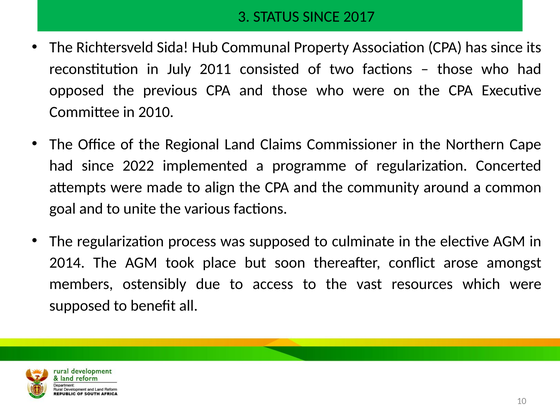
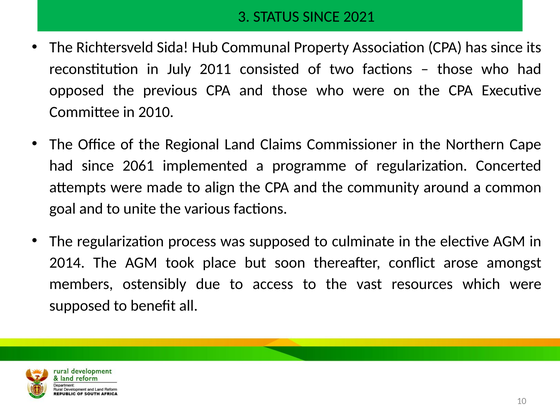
2017: 2017 -> 2021
2022: 2022 -> 2061
